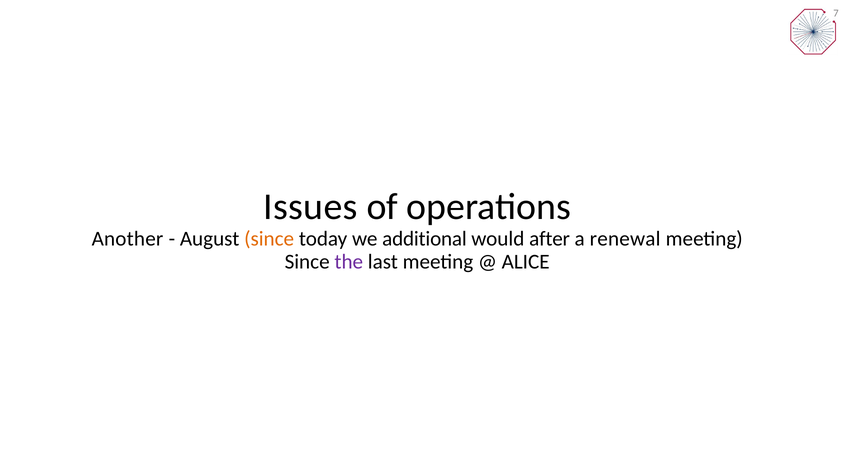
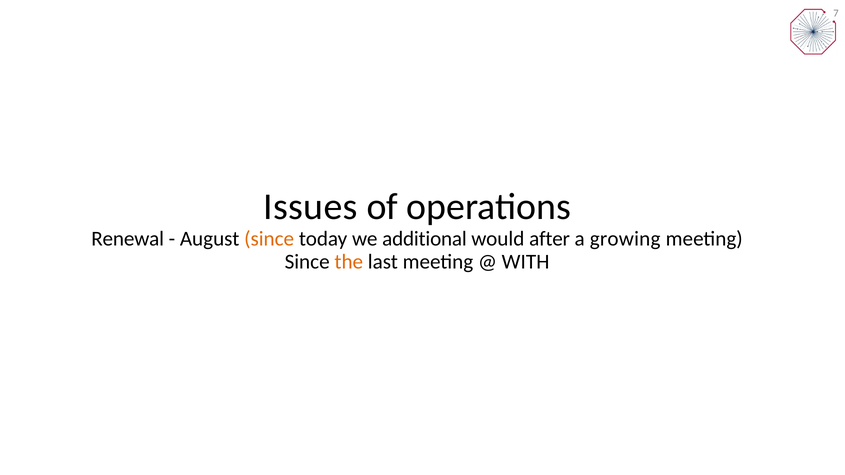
Another: Another -> Renewal
renewal: renewal -> growing
the colour: purple -> orange
ALICE: ALICE -> WITH
